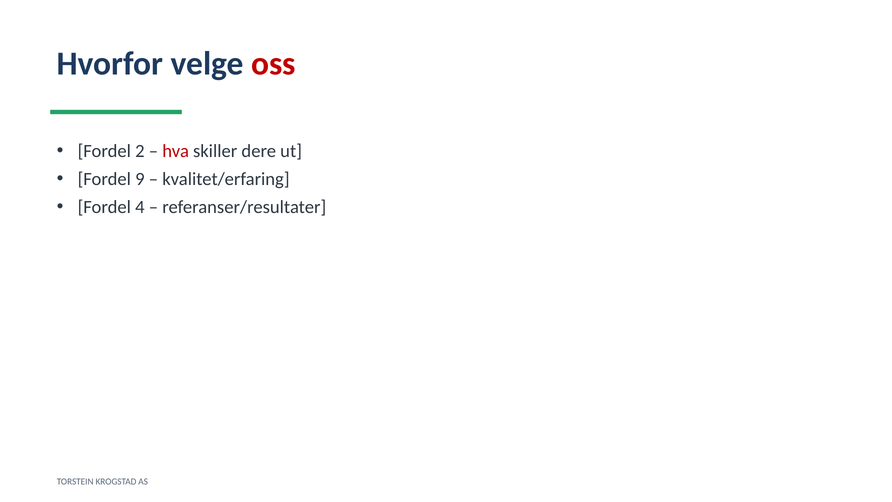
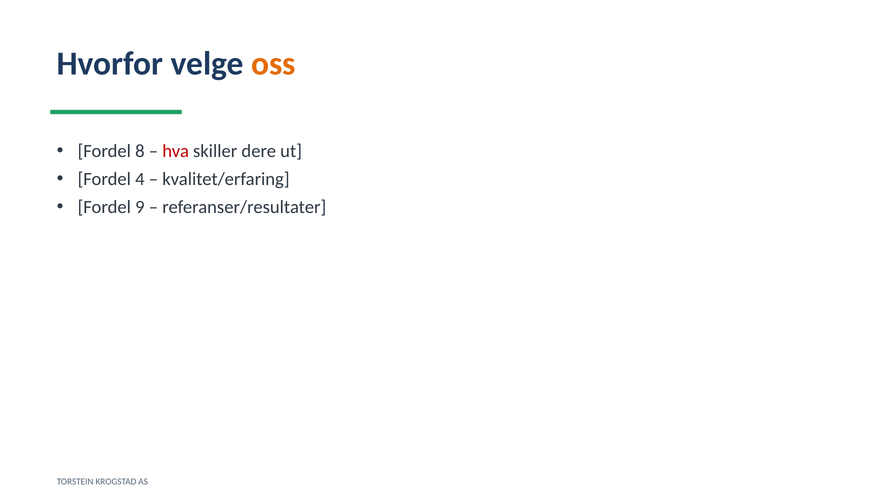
oss colour: red -> orange
2: 2 -> 8
9: 9 -> 4
4: 4 -> 9
